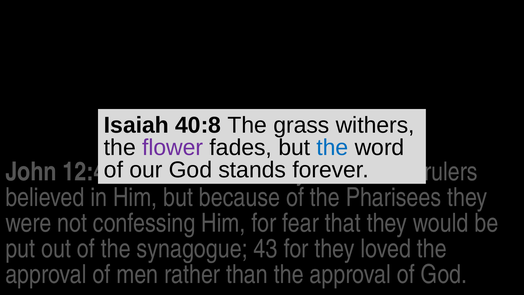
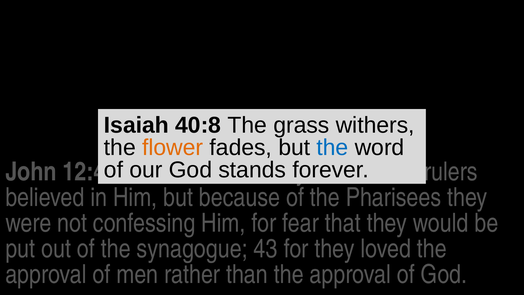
flower colour: purple -> orange
